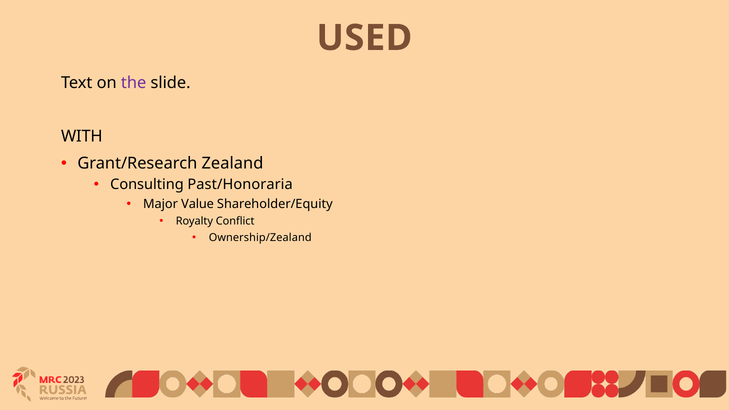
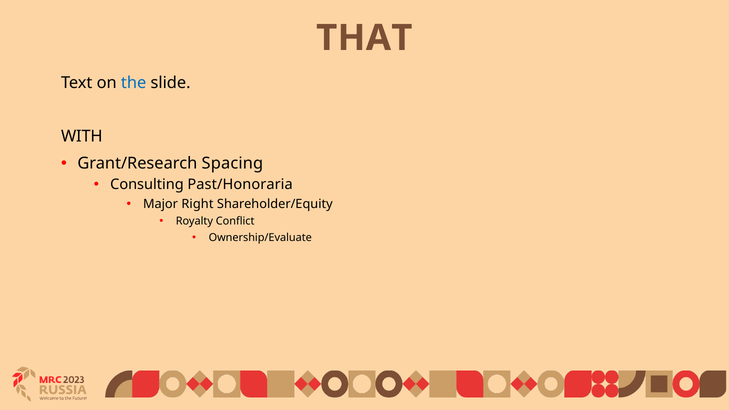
USED: USED -> THAT
the colour: purple -> blue
Zealand: Zealand -> Spacing
Value: Value -> Right
Ownership/Zealand: Ownership/Zealand -> Ownership/Evaluate
